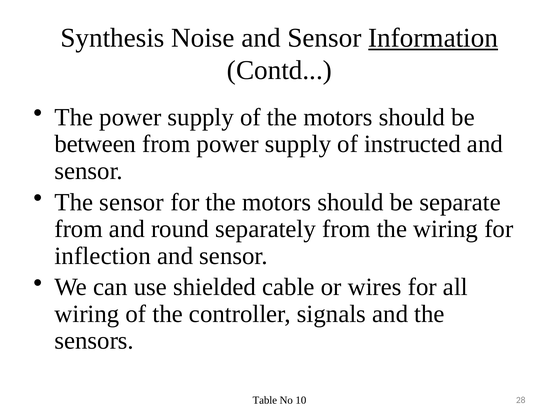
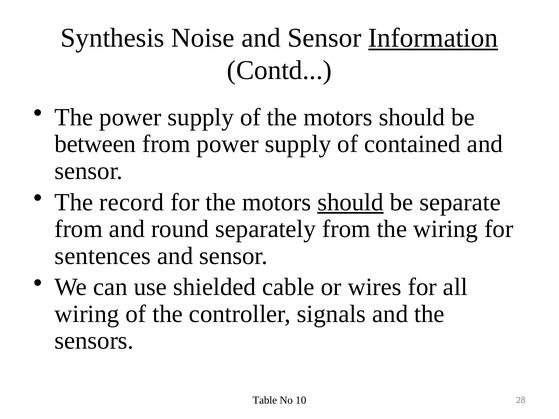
instructed: instructed -> contained
The sensor: sensor -> record
should at (351, 202) underline: none -> present
inflection: inflection -> sentences
